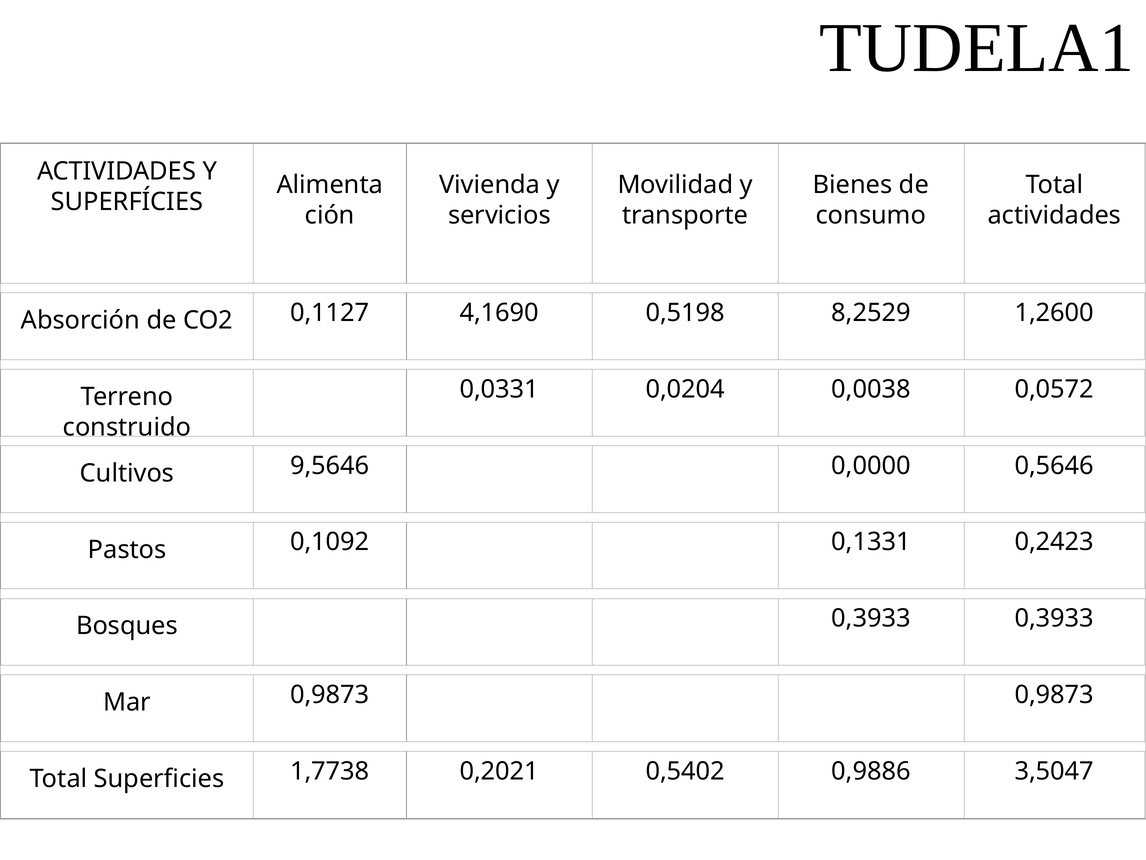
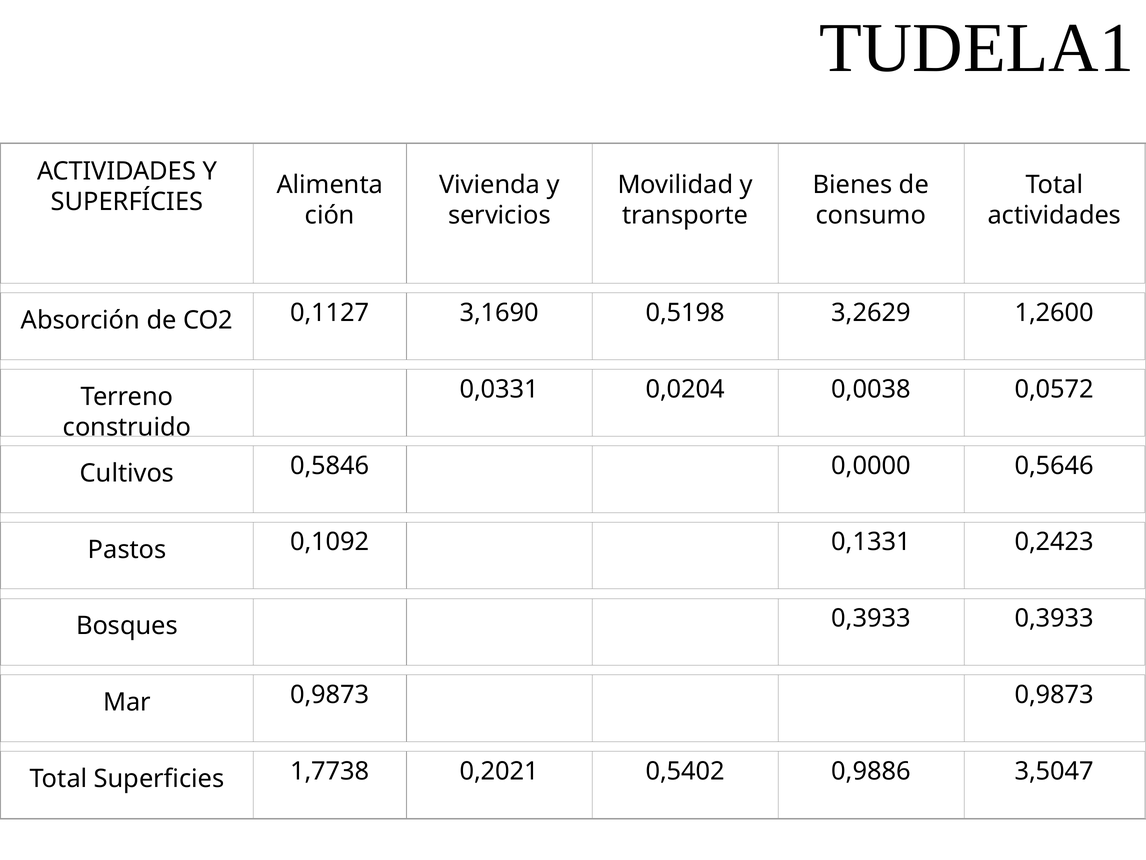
4,1690: 4,1690 -> 3,1690
8,2529: 8,2529 -> 3,2629
9,5646: 9,5646 -> 0,5846
